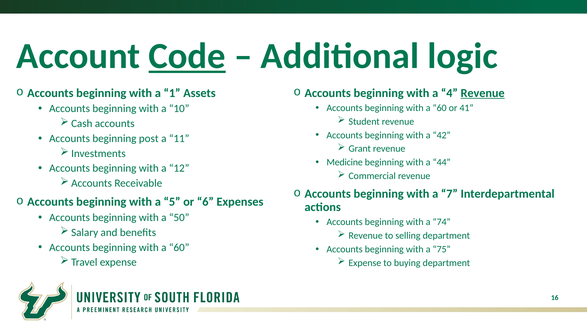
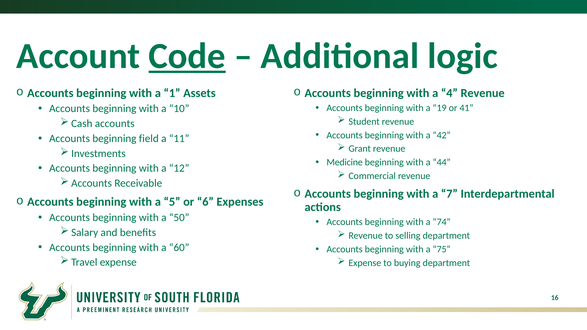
Revenue at (483, 93) underline: present -> none
60 at (440, 108): 60 -> 19
post: post -> field
